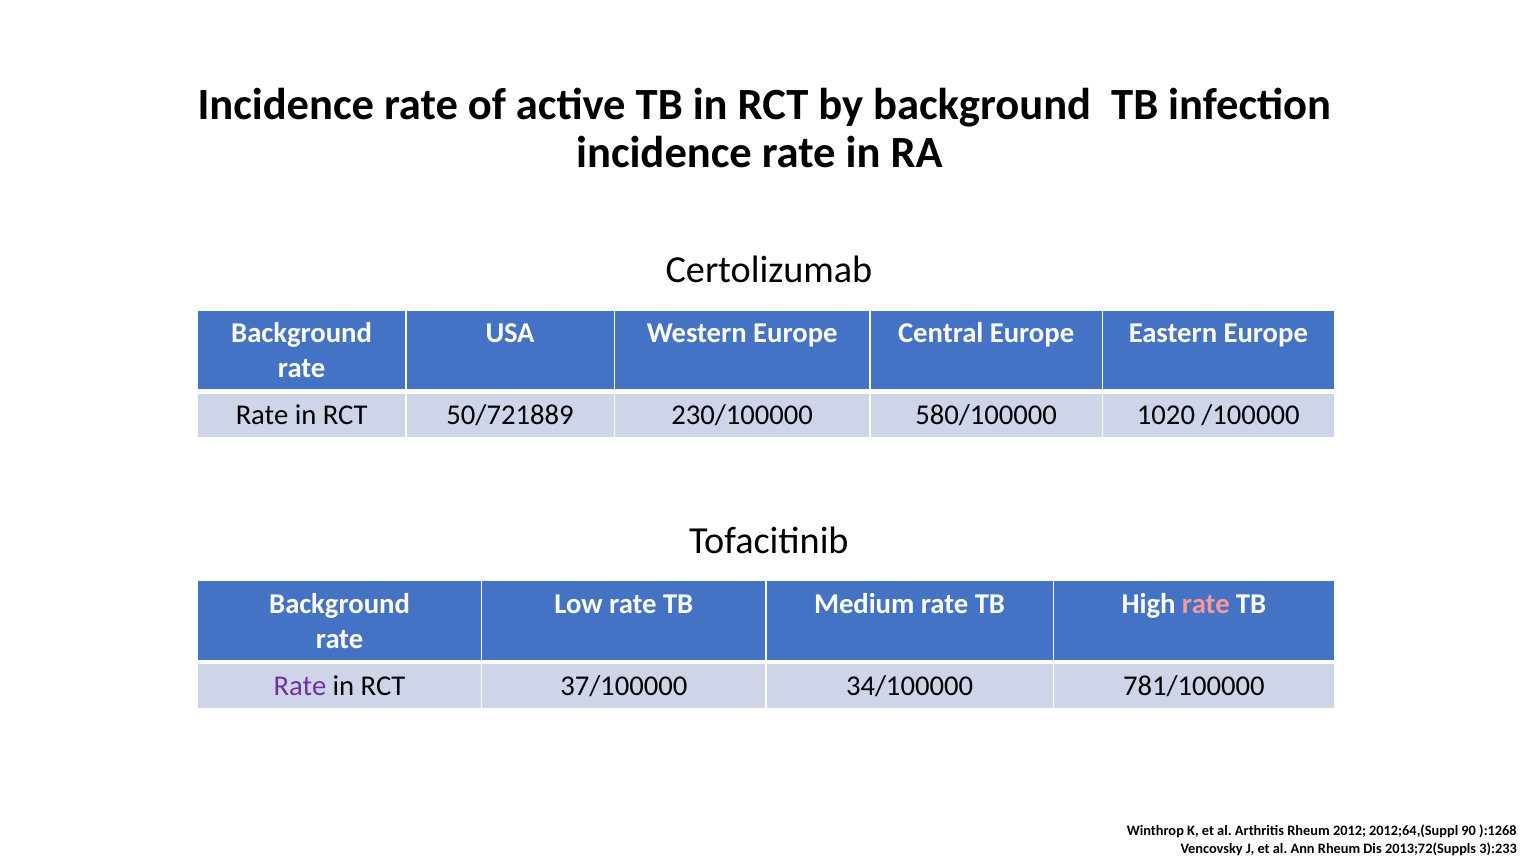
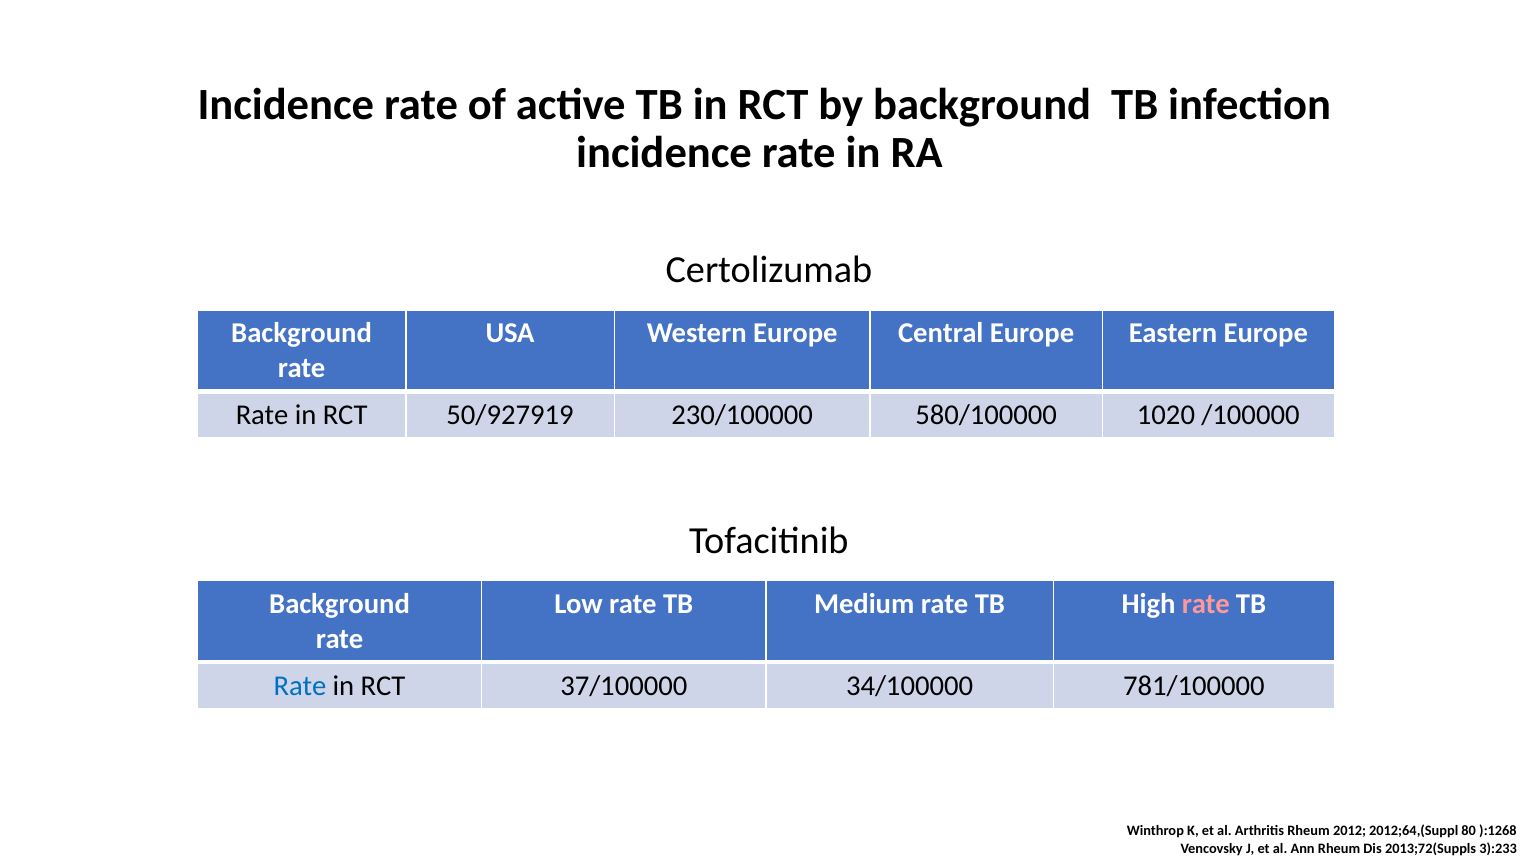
50/721889: 50/721889 -> 50/927919
Rate at (300, 686) colour: purple -> blue
90: 90 -> 80
